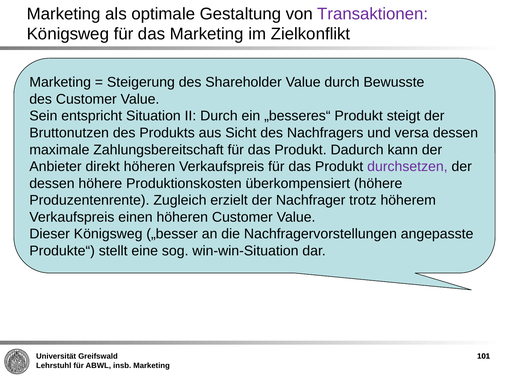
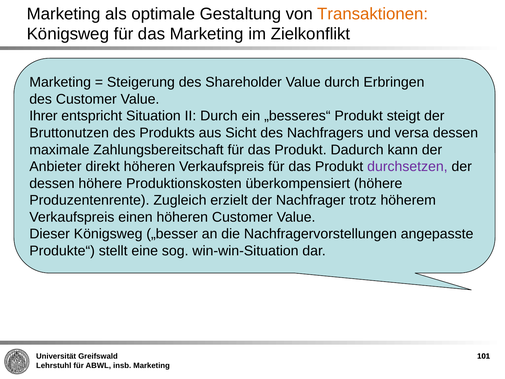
Transaktionen colour: purple -> orange
Bewusste: Bewusste -> Erbringen
Sein: Sein -> Ihrer
